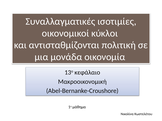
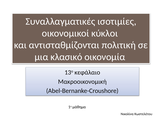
μονάδα: μονάδα -> κλασικό
